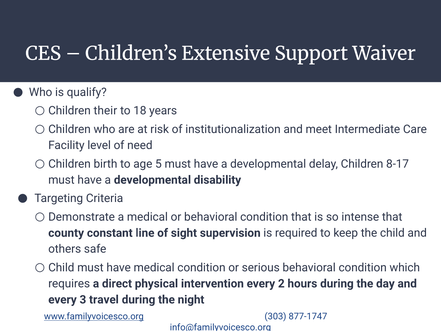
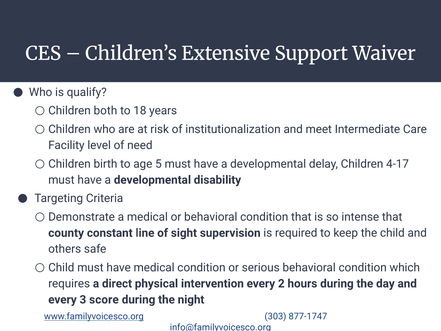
their: their -> both
8-17: 8-17 -> 4-17
travel: travel -> score
